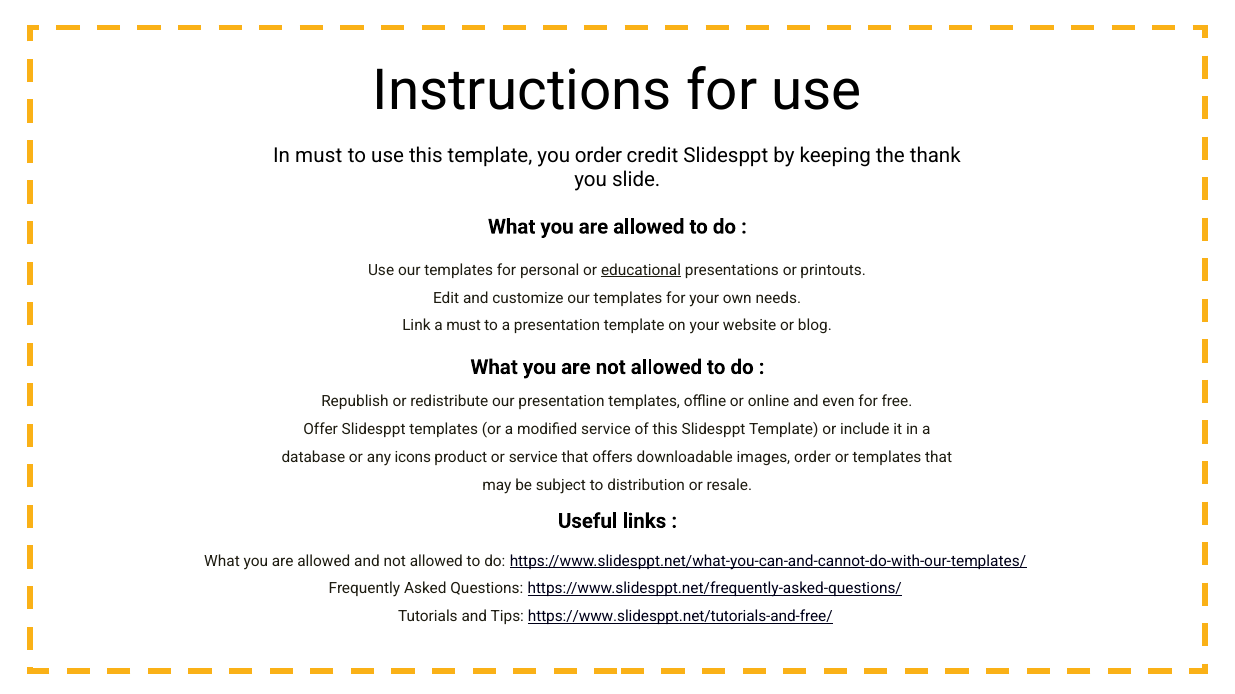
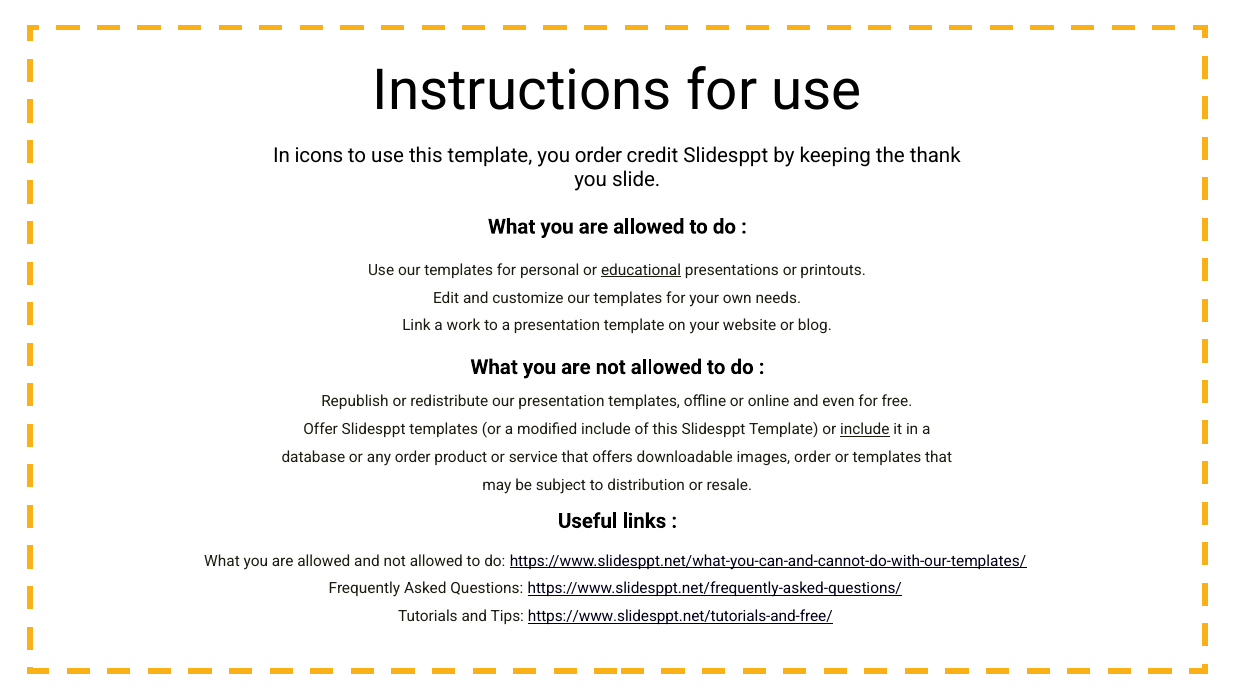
In must: must -> icons
a must: must -> work
modified service: service -> include
include at (865, 430) underline: none -> present
any icons: icons -> order
